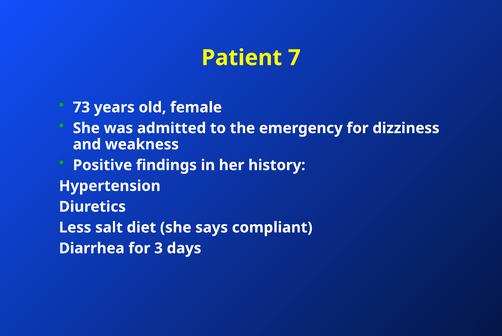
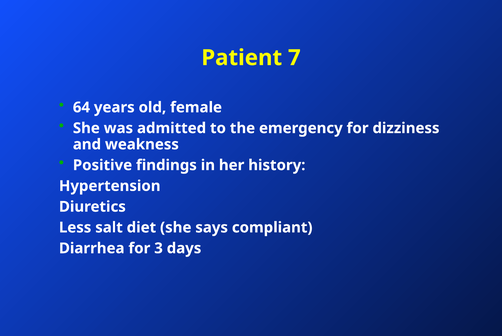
73: 73 -> 64
